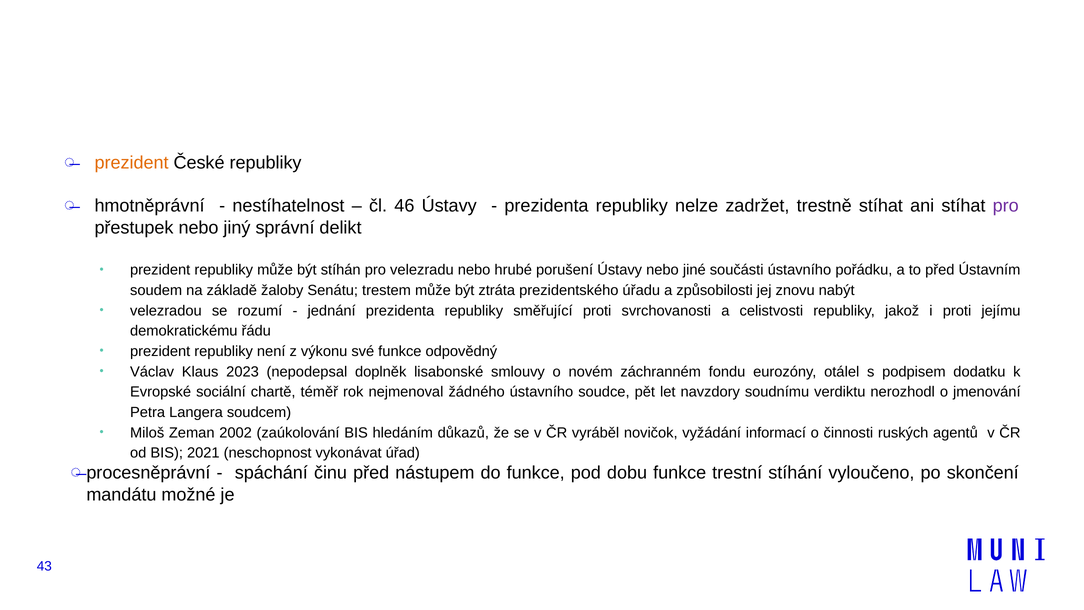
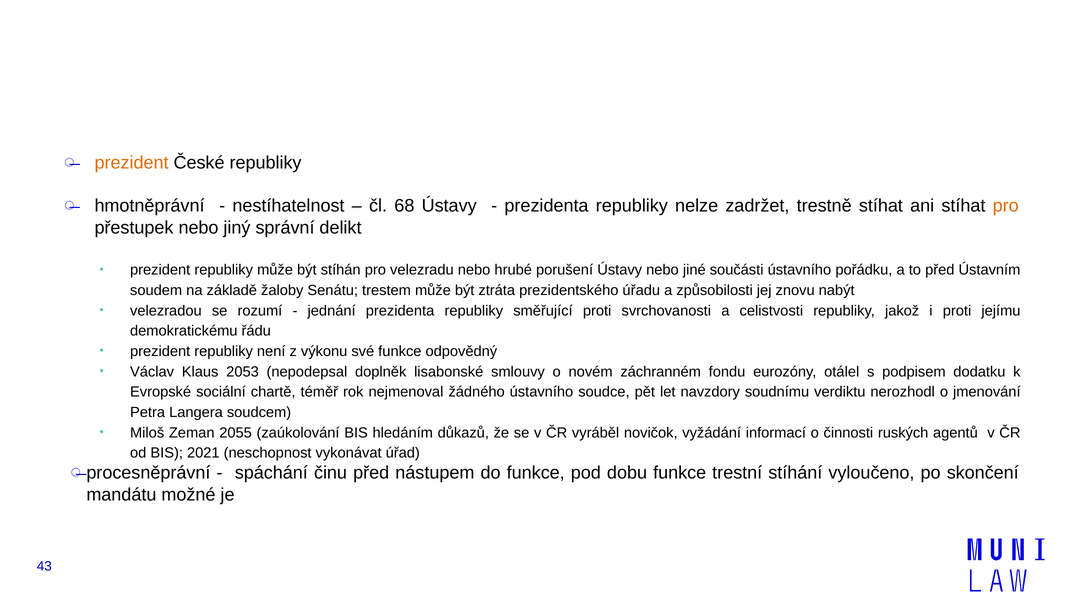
46: 46 -> 68
pro at (1006, 206) colour: purple -> orange
2023: 2023 -> 2053
2002: 2002 -> 2055
